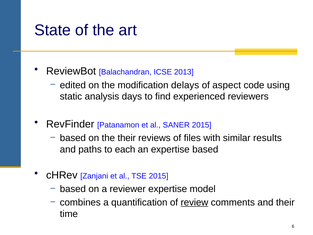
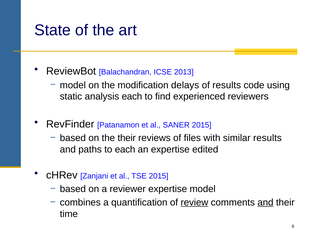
edited at (73, 85): edited -> model
of aspect: aspect -> results
analysis days: days -> each
expertise based: based -> edited
and at (265, 202) underline: none -> present
